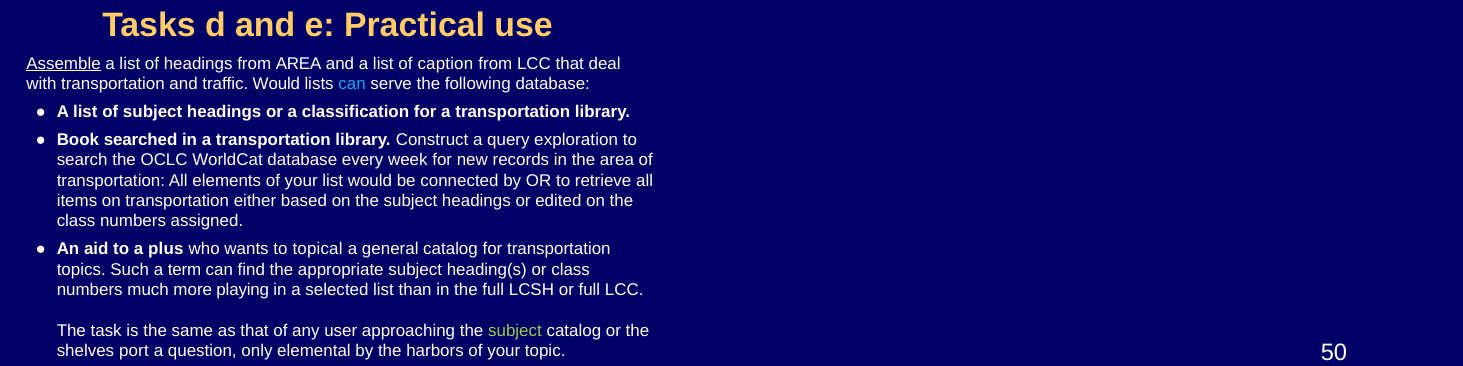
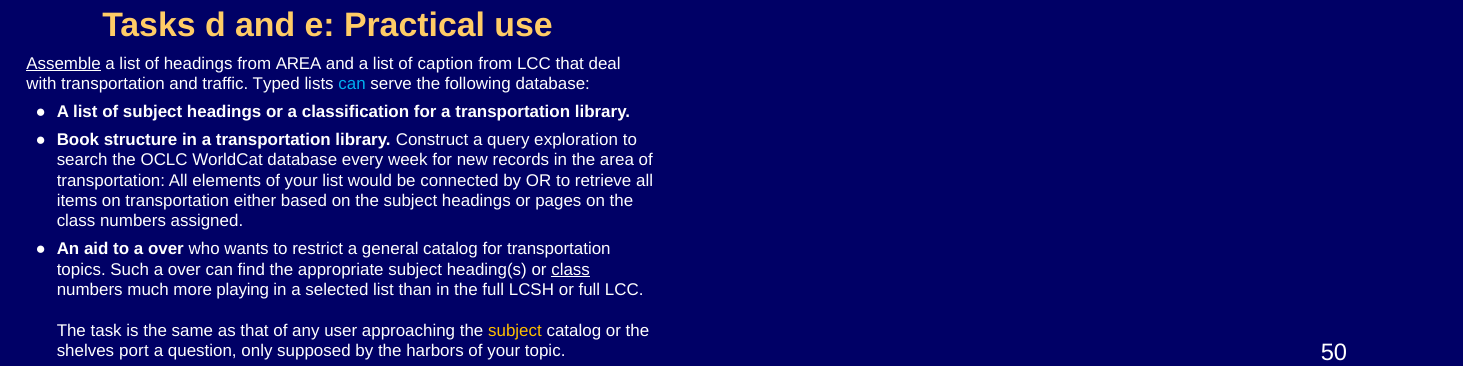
traffic Would: Would -> Typed
searched: searched -> structure
edited: edited -> pages
to a plus: plus -> over
topical: topical -> restrict
Such a term: term -> over
class at (571, 269) underline: none -> present
subject at (515, 330) colour: light green -> yellow
elemental: elemental -> supposed
